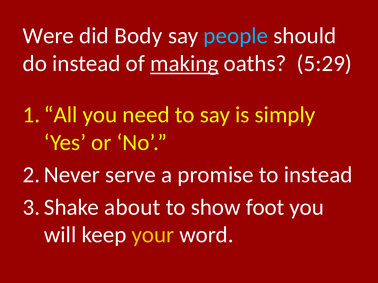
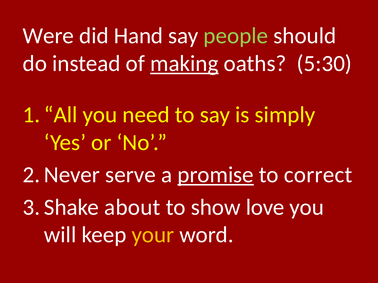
Body: Body -> Hand
people colour: light blue -> light green
5:29: 5:29 -> 5:30
promise underline: none -> present
to instead: instead -> correct
foot: foot -> love
